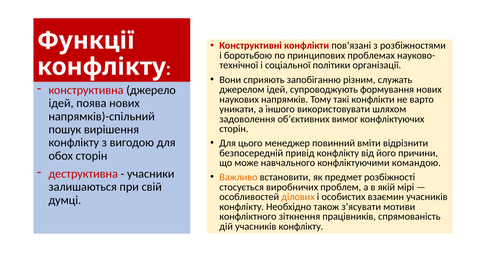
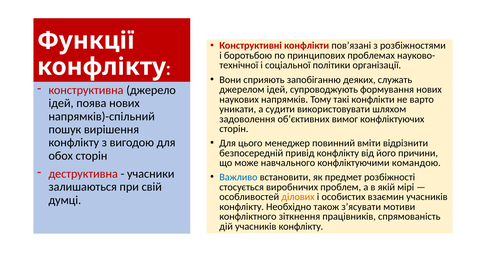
різним: різним -> деяких
іншого: іншого -> судити
Важливо colour: orange -> blue
